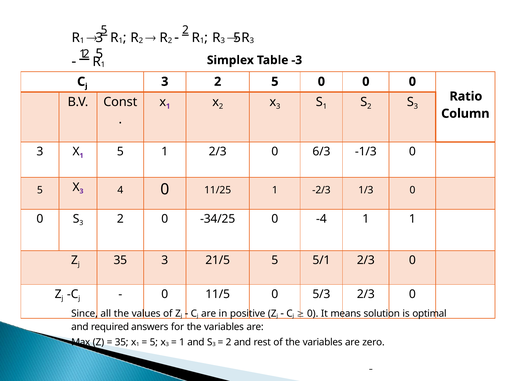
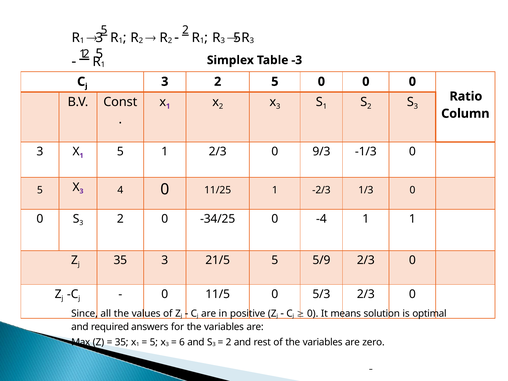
6/3: 6/3 -> 9/3
5/1: 5/1 -> 5/9
1 at (182, 342): 1 -> 6
